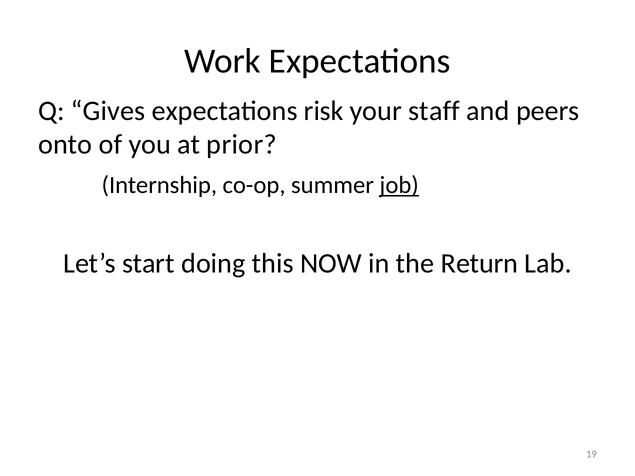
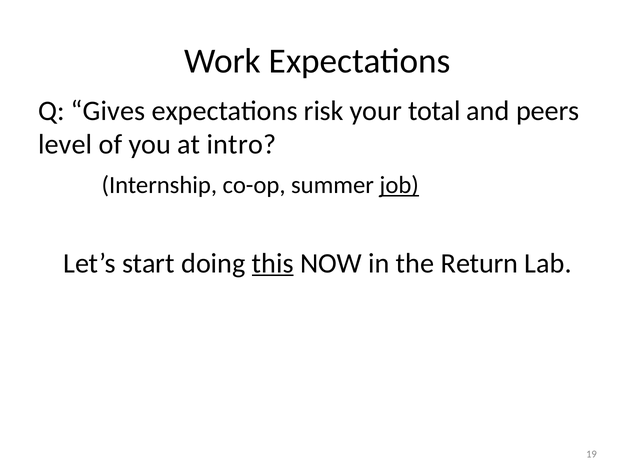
staff: staff -> total
onto: onto -> level
prior: prior -> intro
this underline: none -> present
